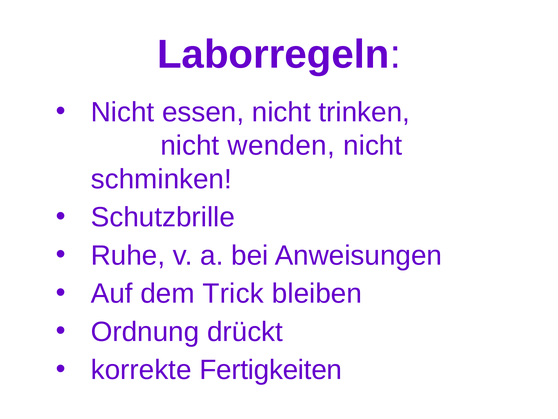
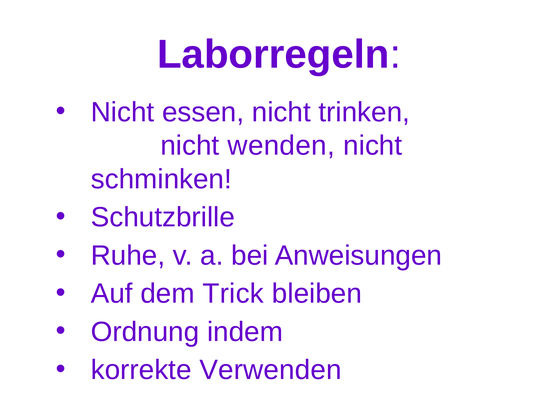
drückt: drückt -> indem
Fertigkeiten: Fertigkeiten -> Verwenden
